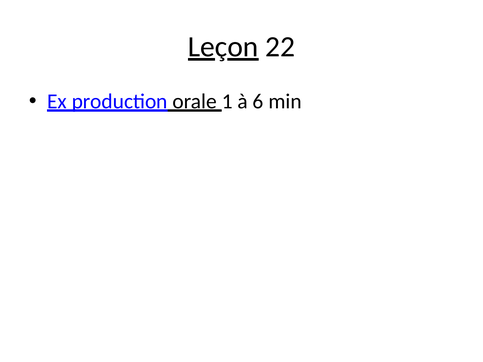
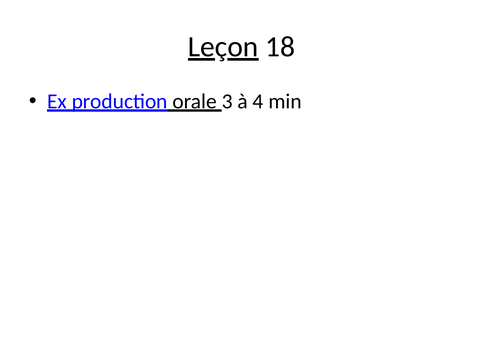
22: 22 -> 18
1: 1 -> 3
6: 6 -> 4
